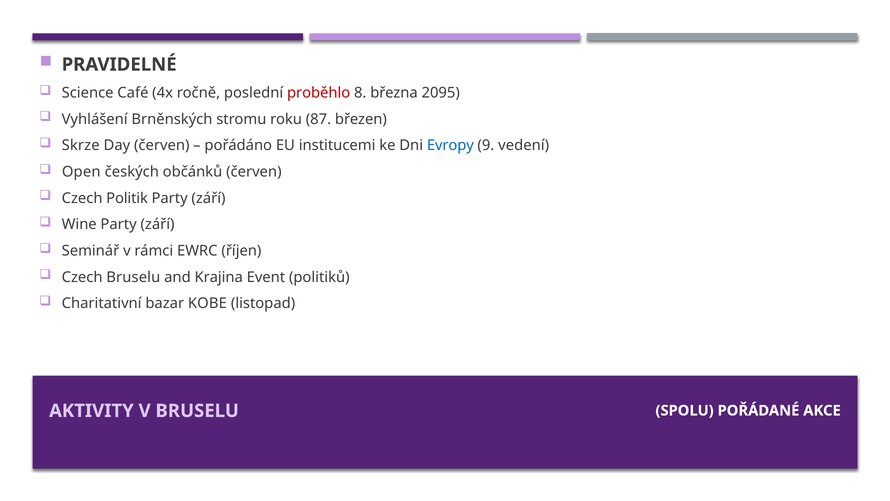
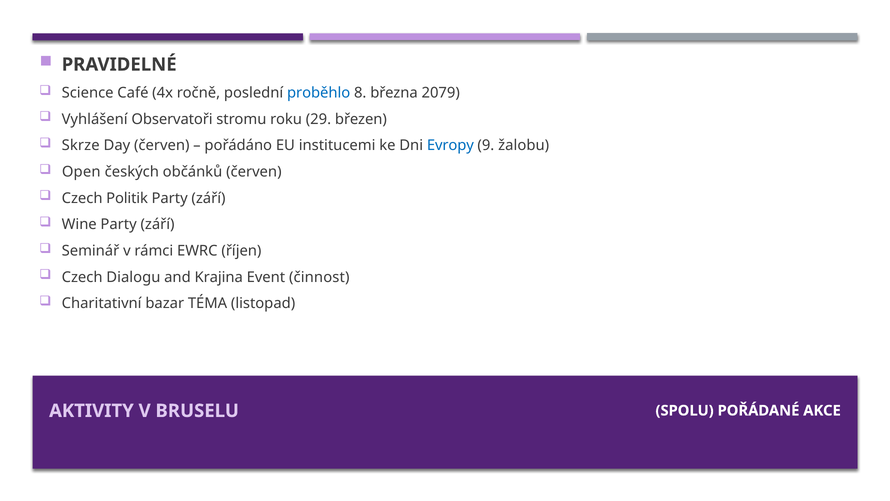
proběhlo colour: red -> blue
2095: 2095 -> 2079
Brněnských: Brněnských -> Observatoři
87: 87 -> 29
vedení: vedení -> žalobu
Czech Bruselu: Bruselu -> Dialogu
politiků: politiků -> činnost
KOBE: KOBE -> TÉMA
